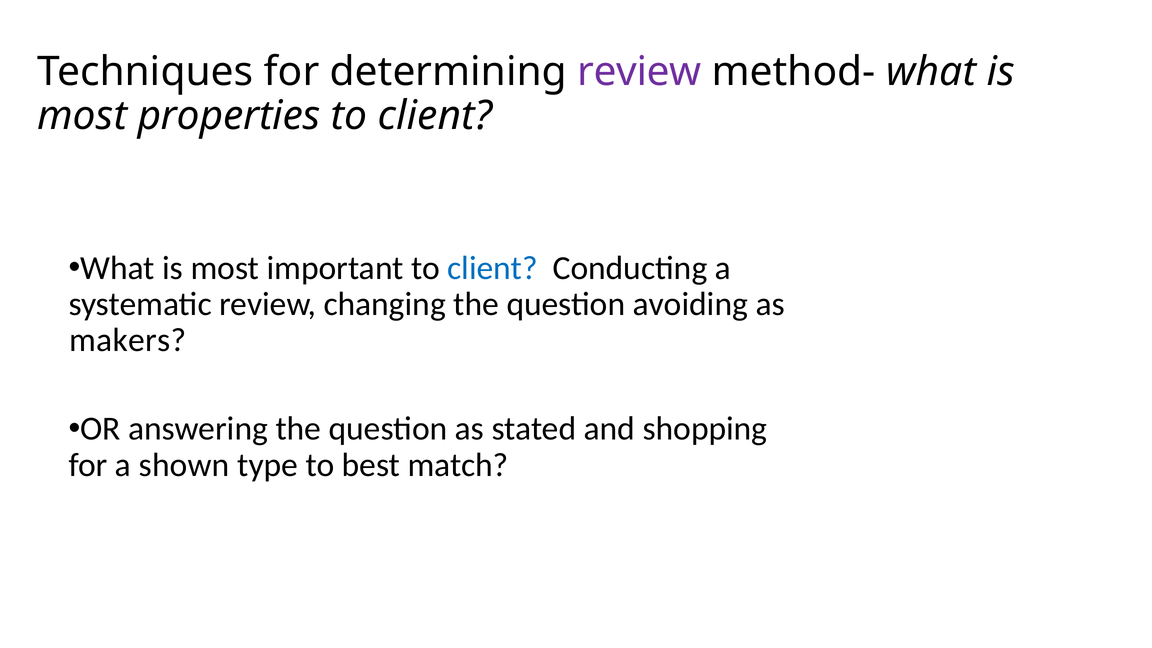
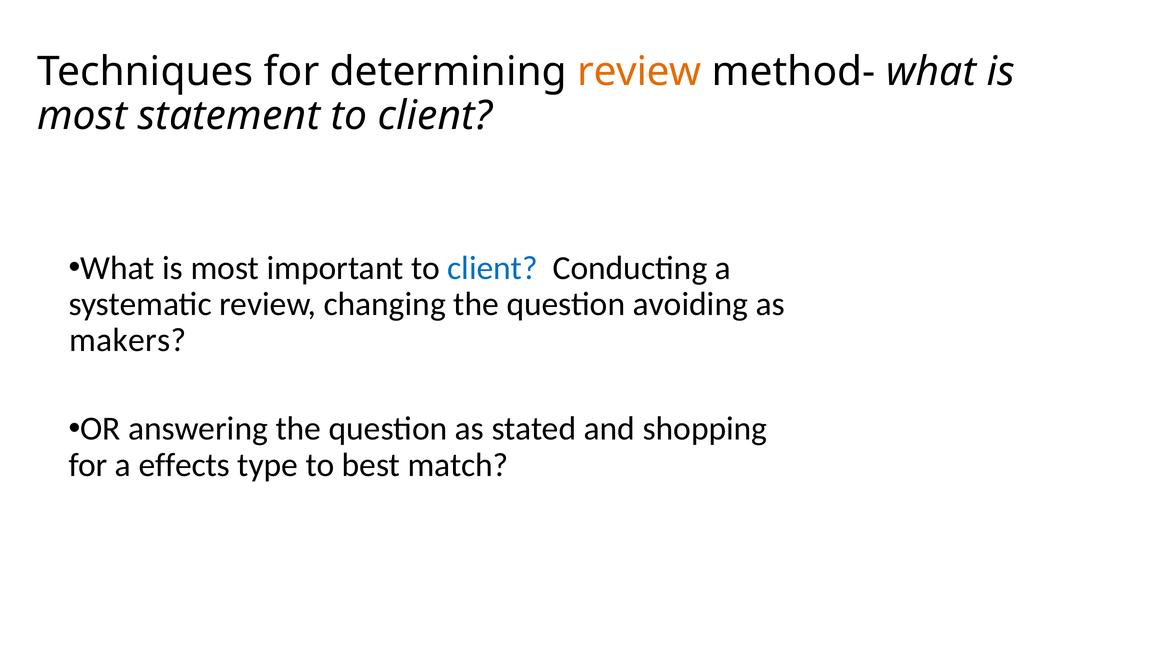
review at (639, 72) colour: purple -> orange
properties: properties -> statement
shown: shown -> effects
